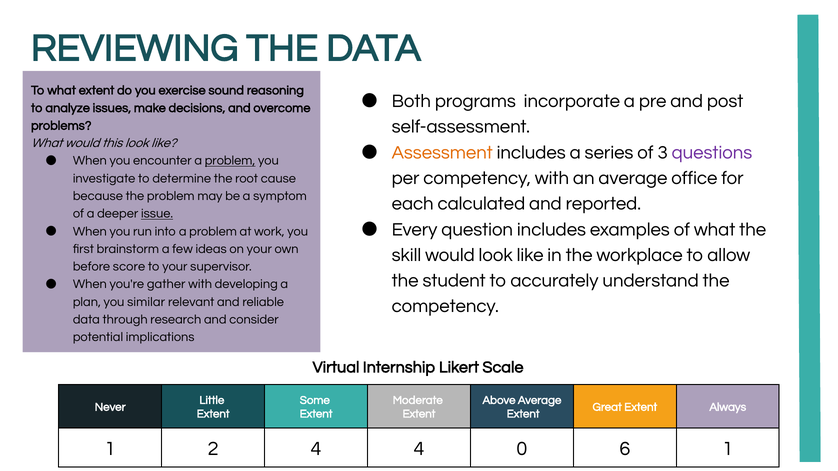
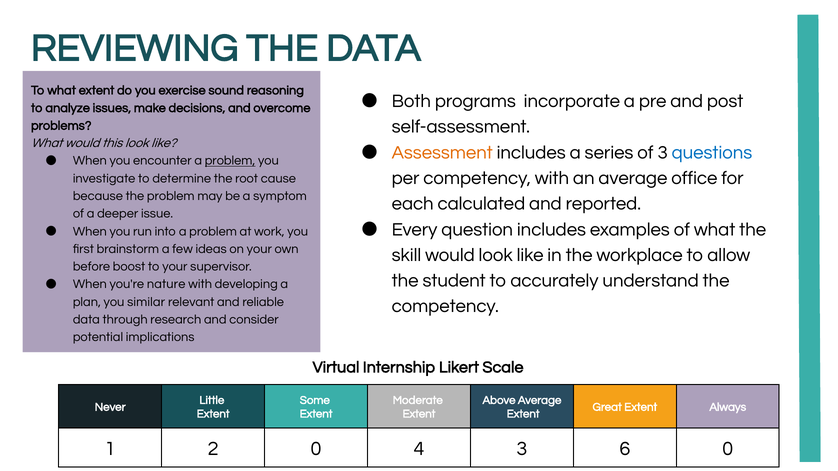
questions colour: purple -> blue
issue underline: present -> none
score: score -> boost
gather: gather -> nature
2 4: 4 -> 0
4 0: 0 -> 3
6 1: 1 -> 0
